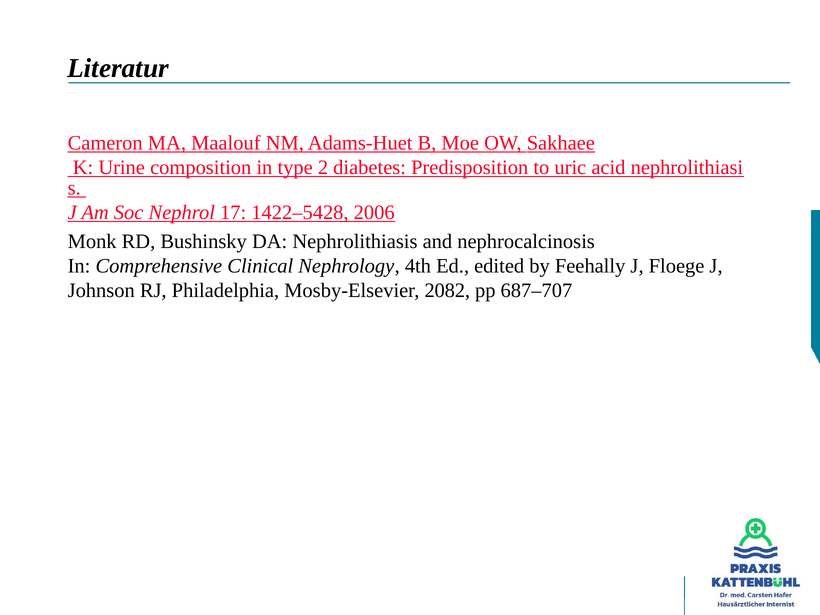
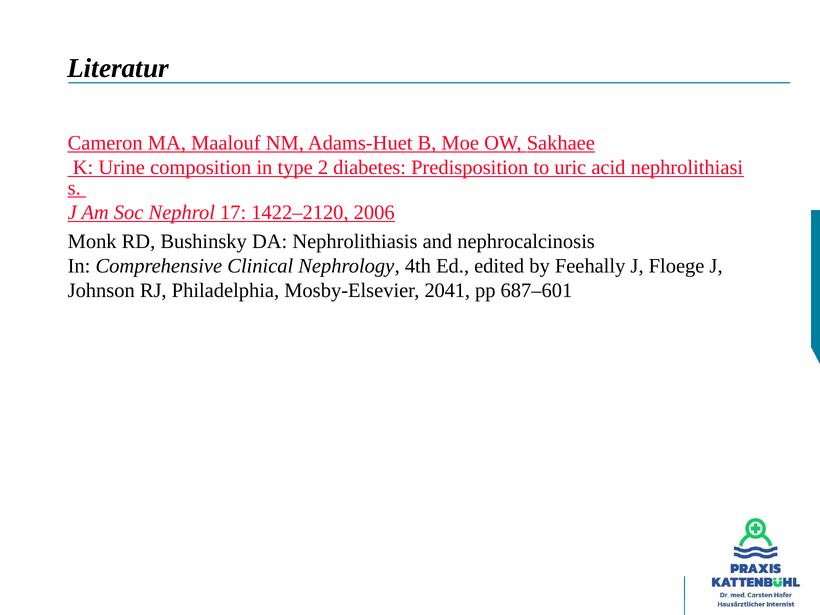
1422–5428: 1422–5428 -> 1422–2120
2082: 2082 -> 2041
687–707: 687–707 -> 687–601
